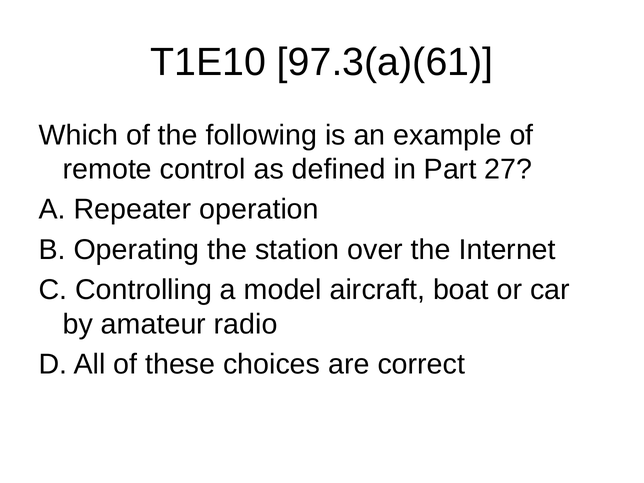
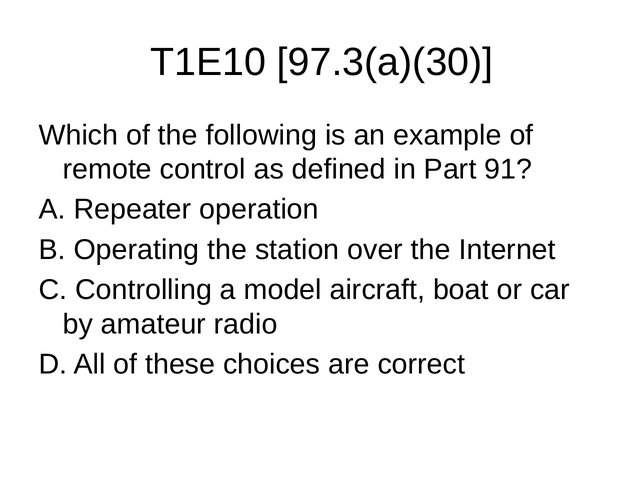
97.3(a)(61: 97.3(a)(61 -> 97.3(a)(30
27: 27 -> 91
